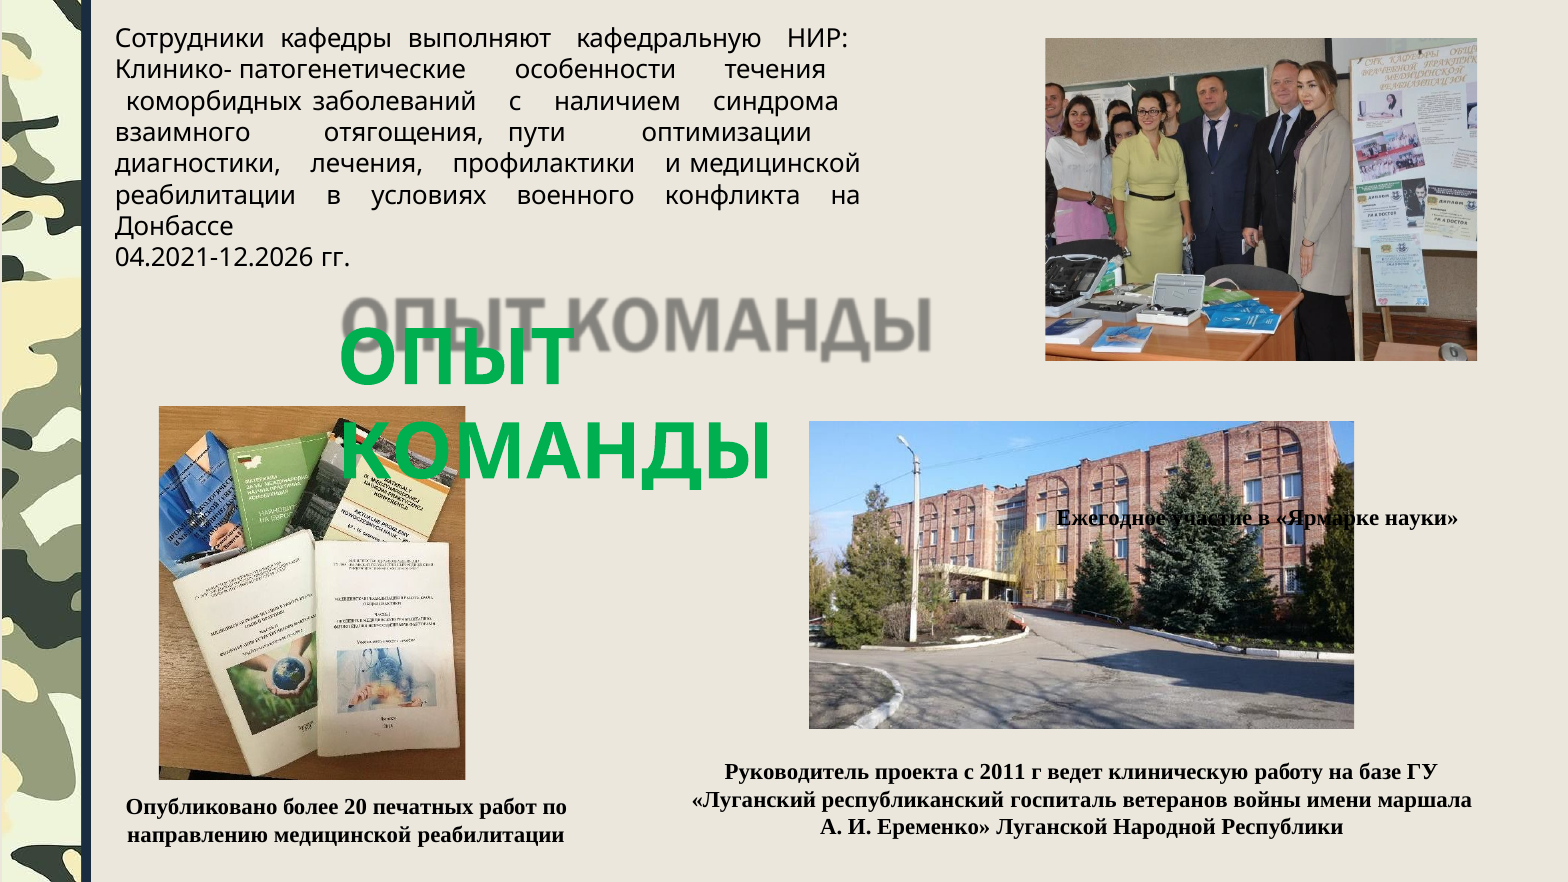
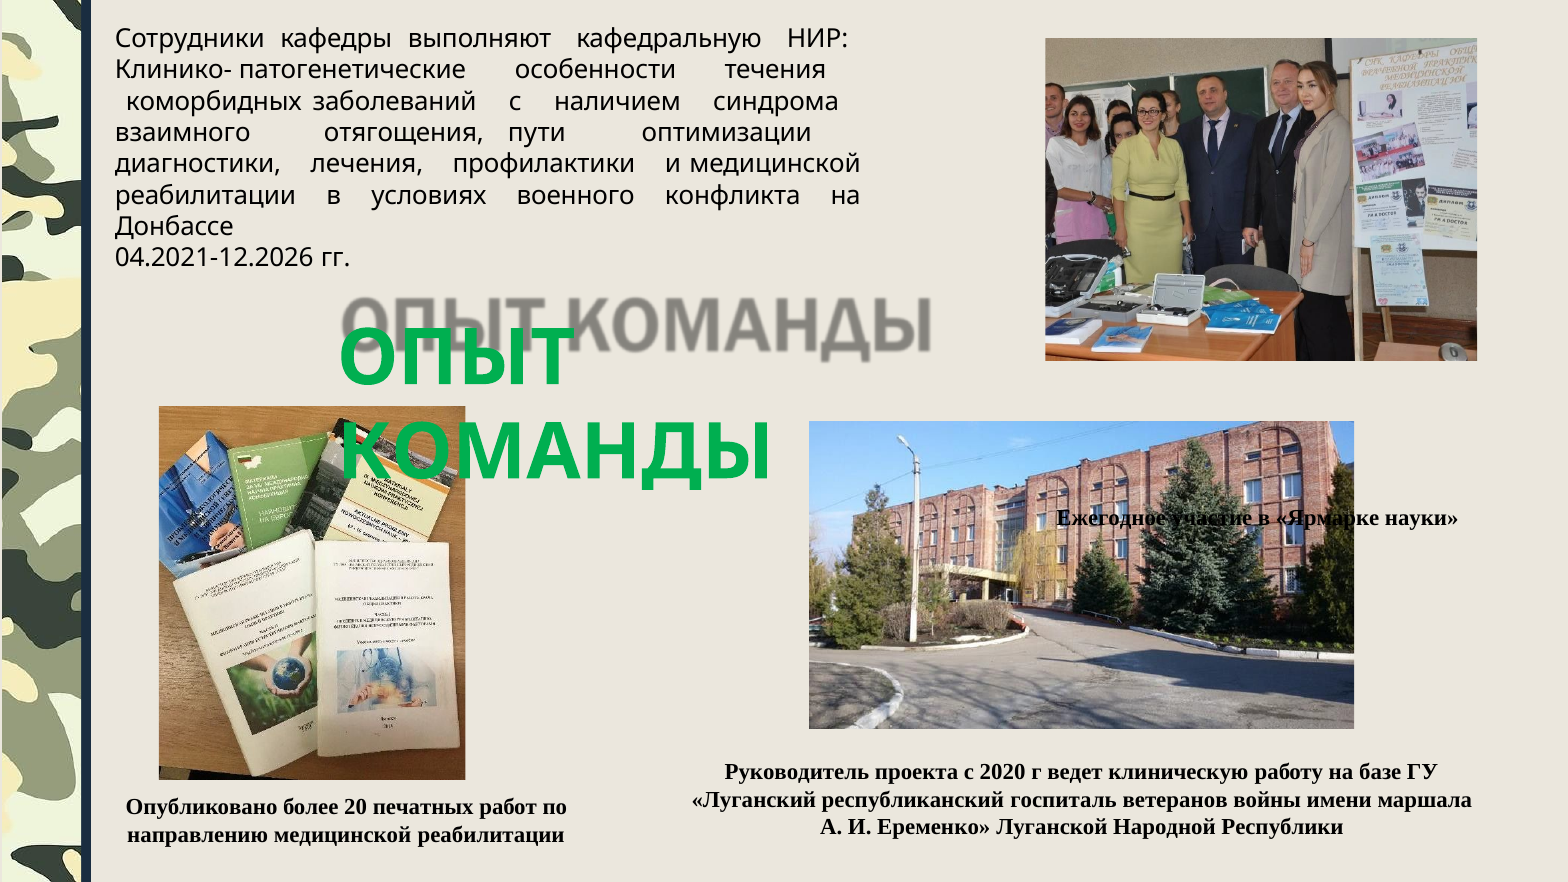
2011: 2011 -> 2020
